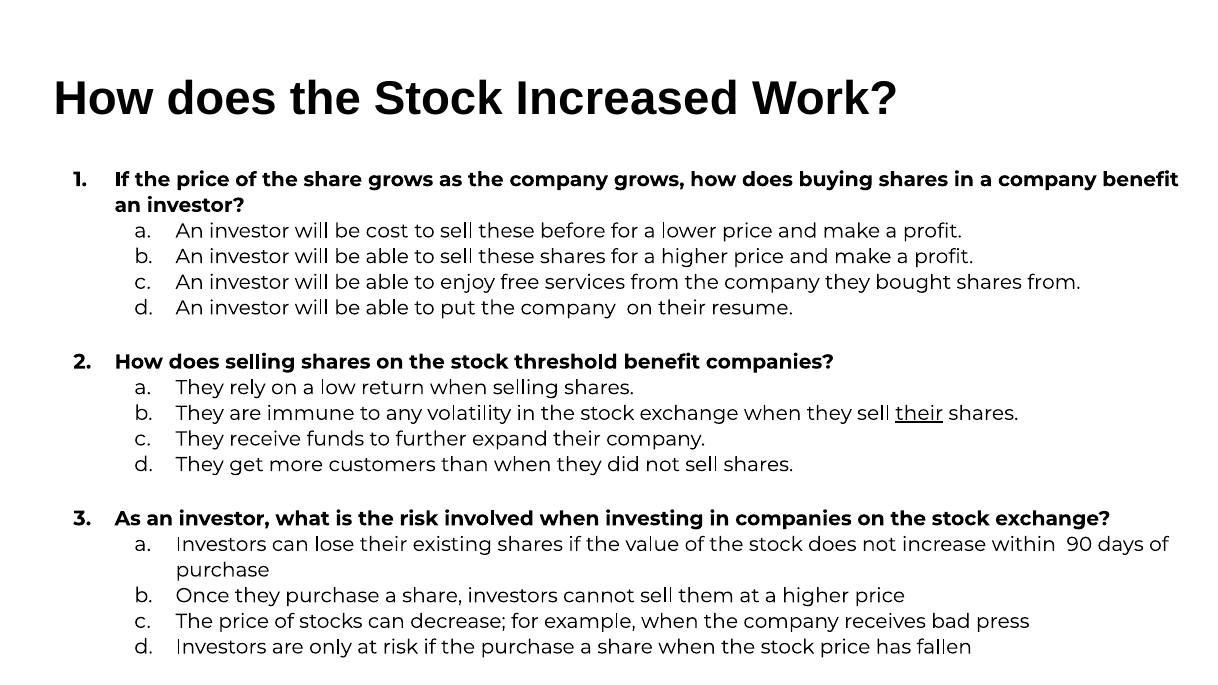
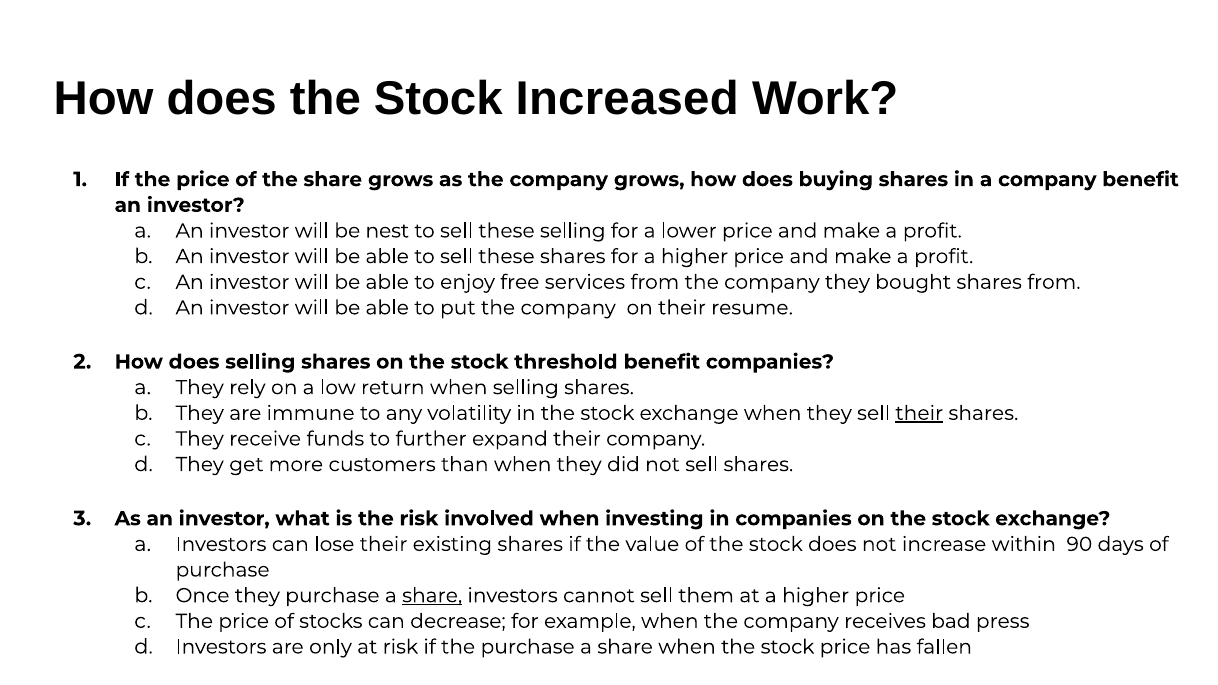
cost: cost -> nest
these before: before -> selling
share at (432, 596) underline: none -> present
